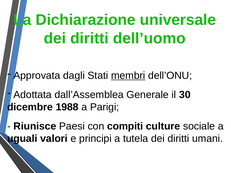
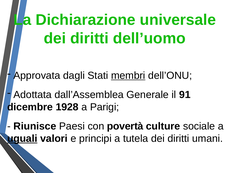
30: 30 -> 91
1988: 1988 -> 1928
compiti: compiti -> povertà
uguali underline: none -> present
